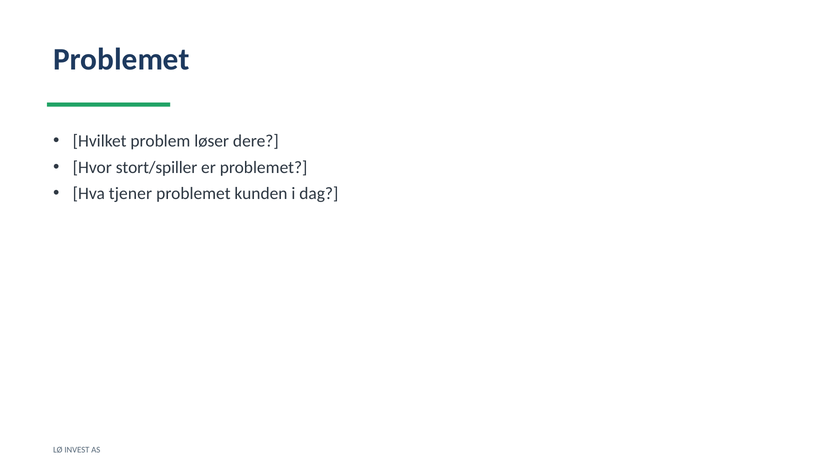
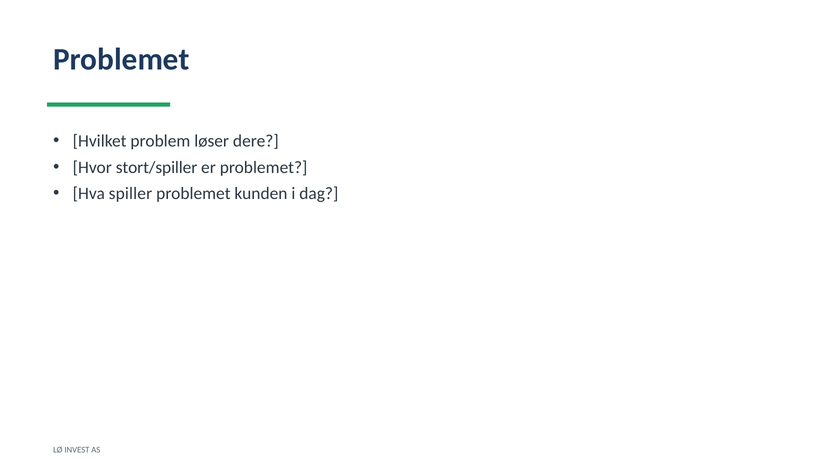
tjener: tjener -> spiller
